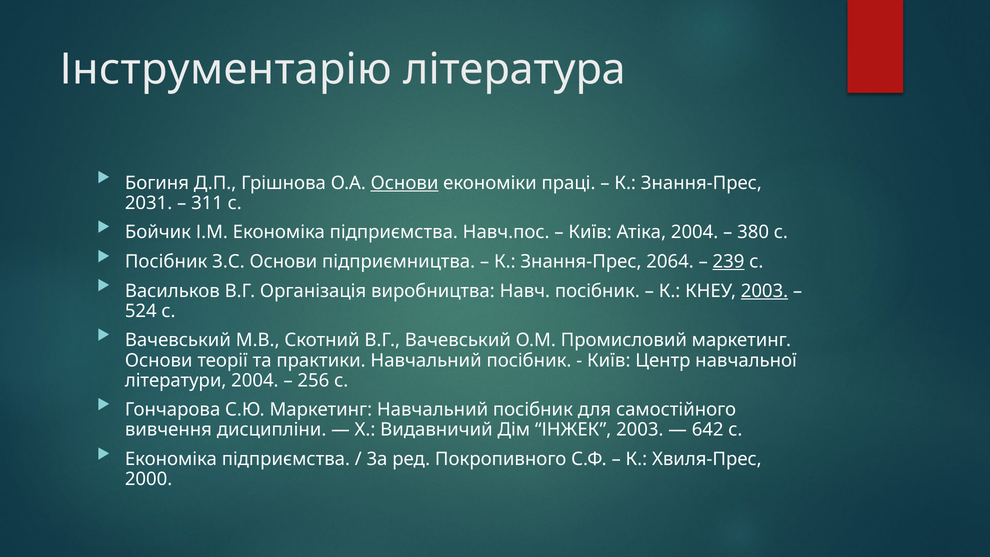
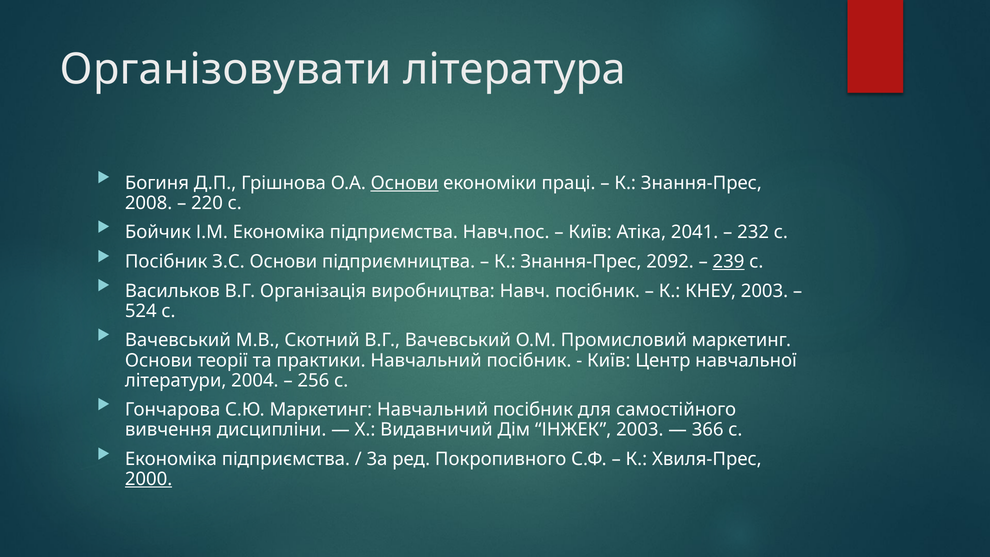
Інструментарію: Інструментарію -> Організовувати
2031: 2031 -> 2008
311: 311 -> 220
Атіка 2004: 2004 -> 2041
380: 380 -> 232
2064: 2064 -> 2092
2003 at (764, 291) underline: present -> none
642: 642 -> 366
2000 underline: none -> present
